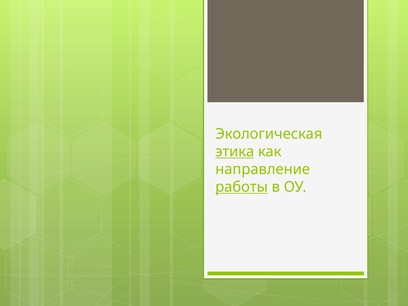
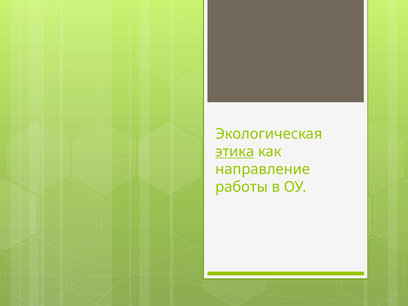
работы underline: present -> none
